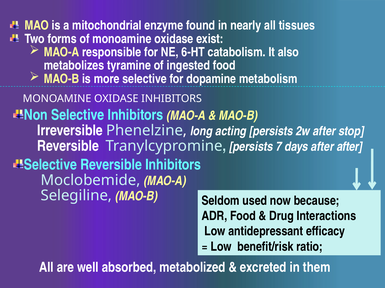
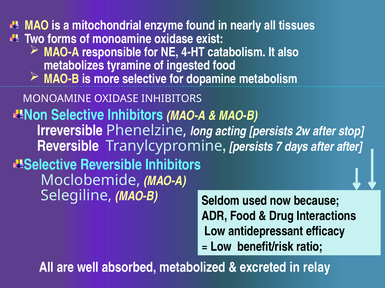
6-HT: 6-HT -> 4-HT
them: them -> relay
